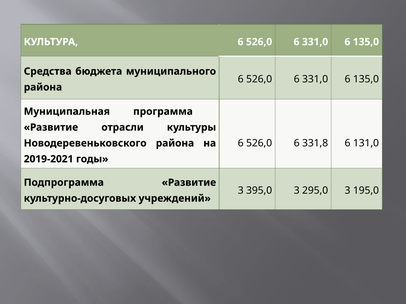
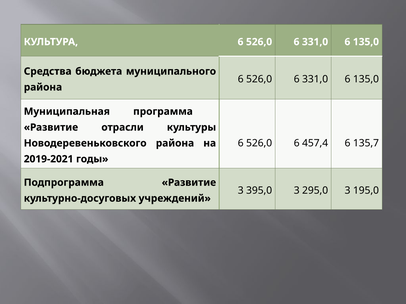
331,8: 331,8 -> 457,4
131,0: 131,0 -> 135,7
